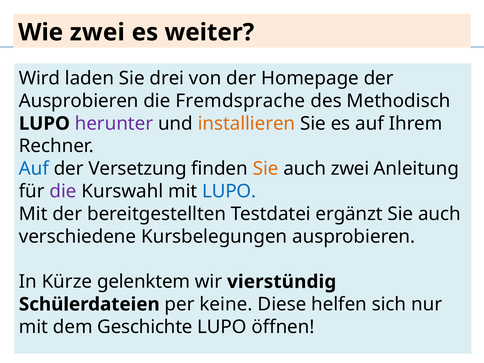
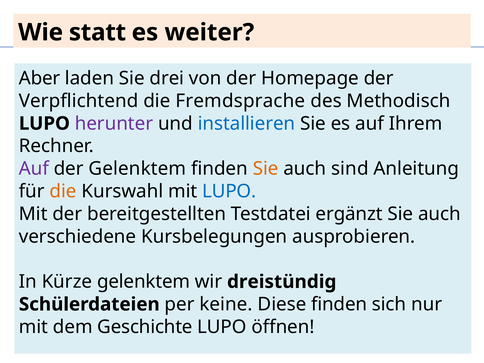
Wie zwei: zwei -> statt
Wird: Wird -> Aber
Ausprobieren at (79, 101): Ausprobieren -> Verpflichtend
installieren colour: orange -> blue
Auf at (34, 169) colour: blue -> purple
der Versetzung: Versetzung -> Gelenktem
auch zwei: zwei -> sind
die at (63, 191) colour: purple -> orange
vierstündig: vierstündig -> dreistündig
Diese helfen: helfen -> finden
